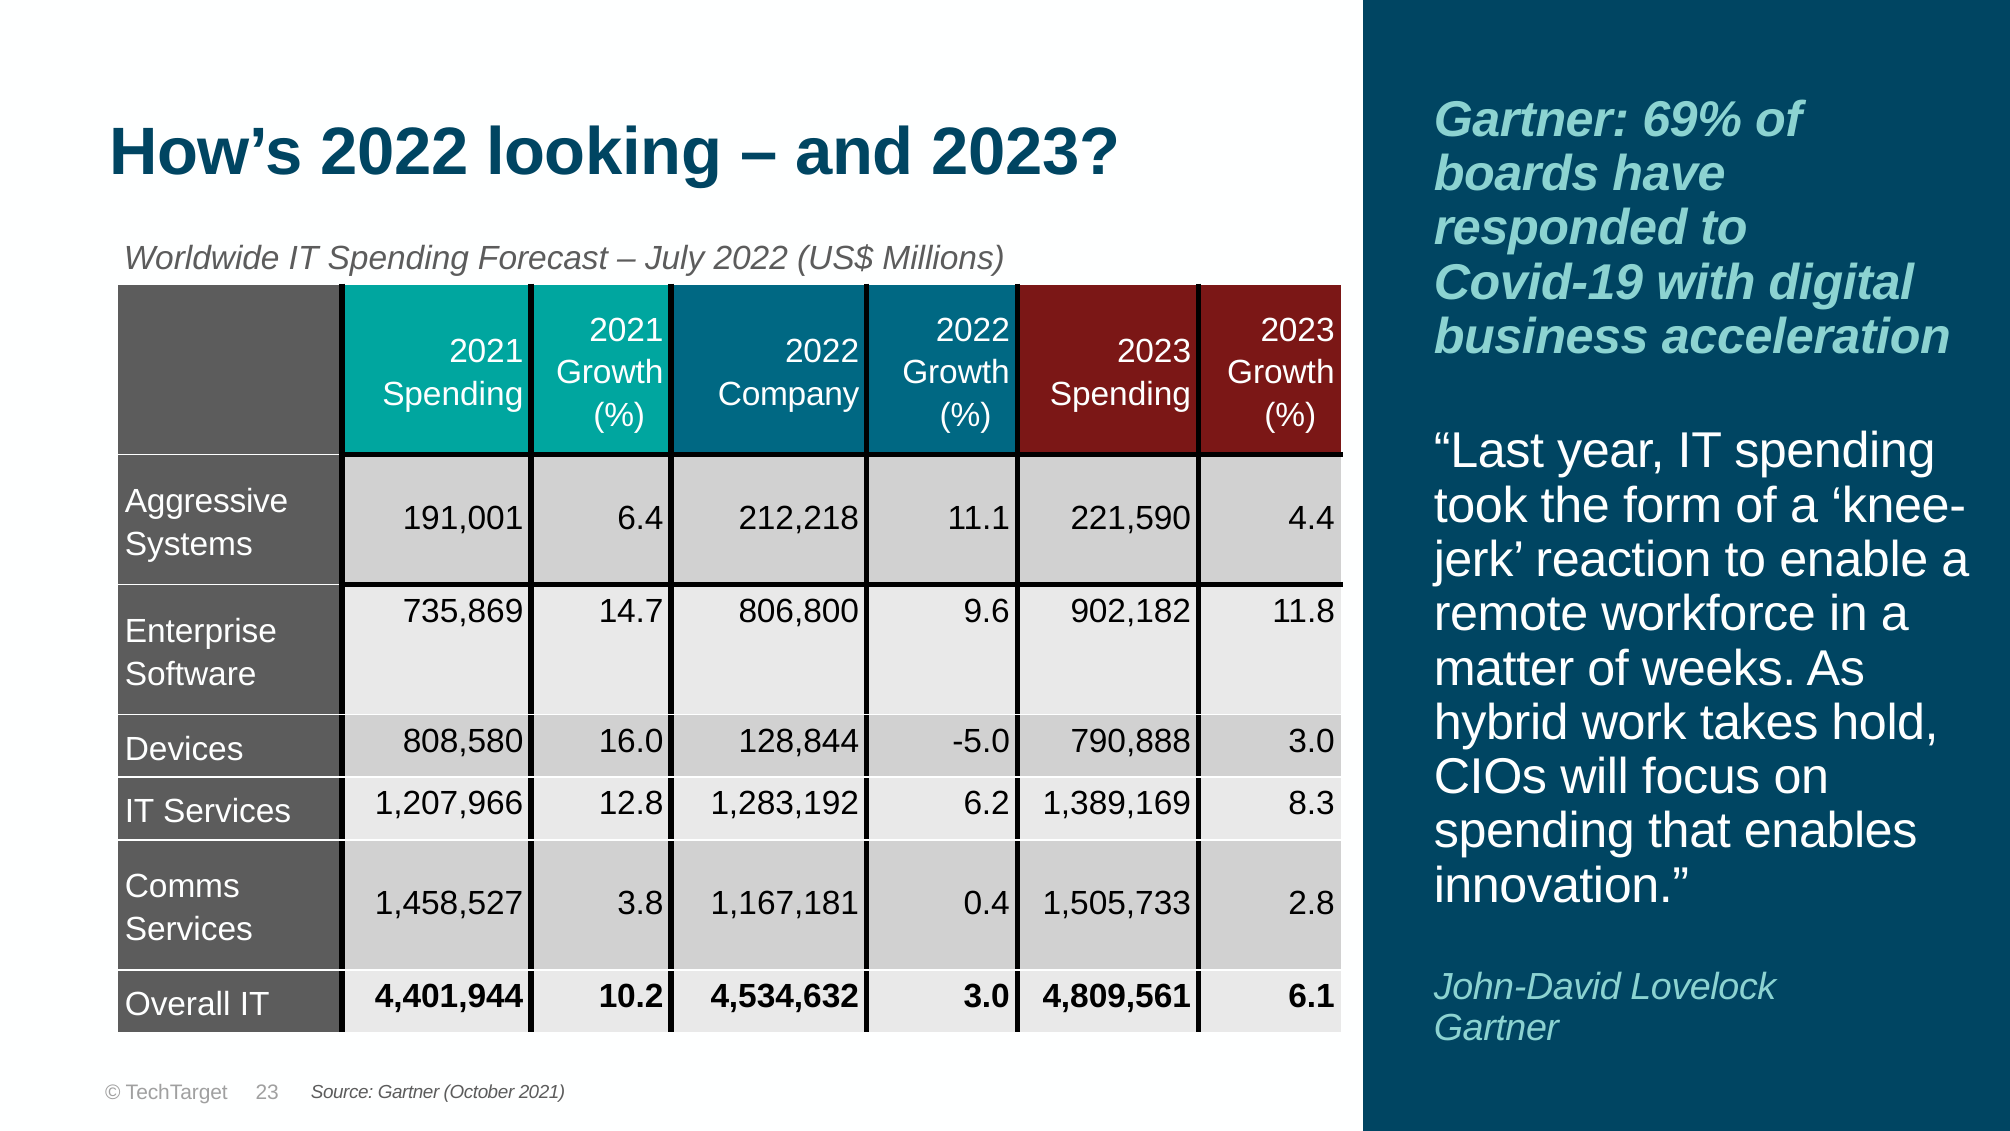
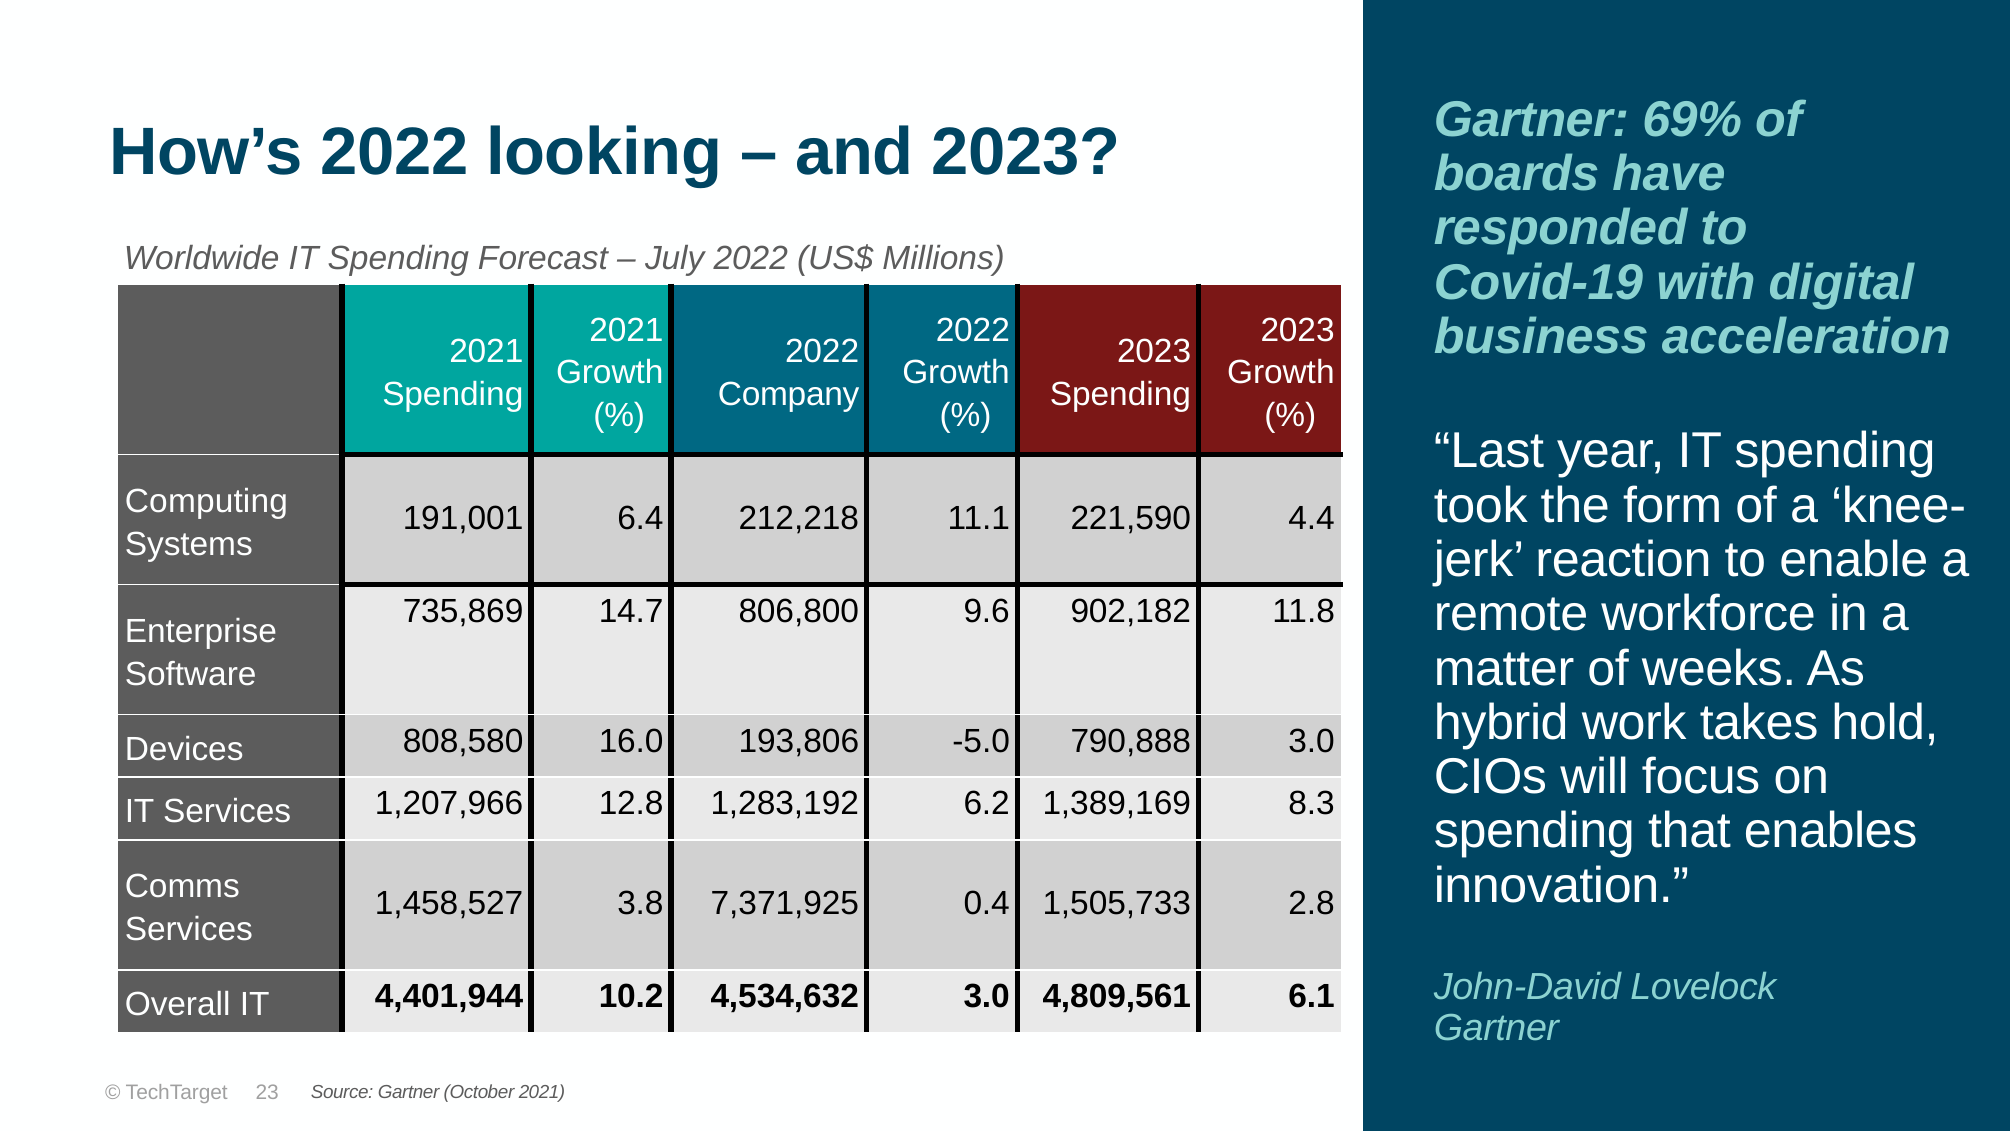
Aggressive: Aggressive -> Computing
128,844: 128,844 -> 193,806
1,167,181: 1,167,181 -> 7,371,925
